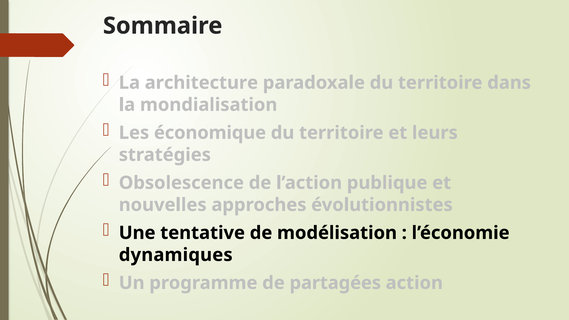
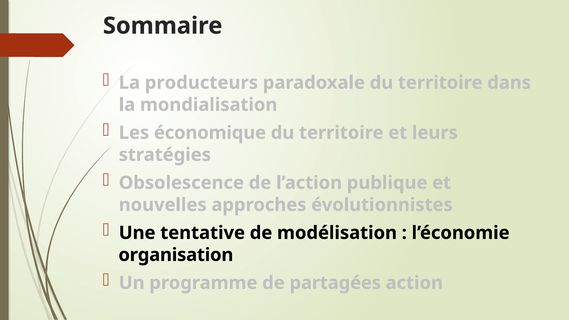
architecture: architecture -> producteurs
dynamiques: dynamiques -> organisation
